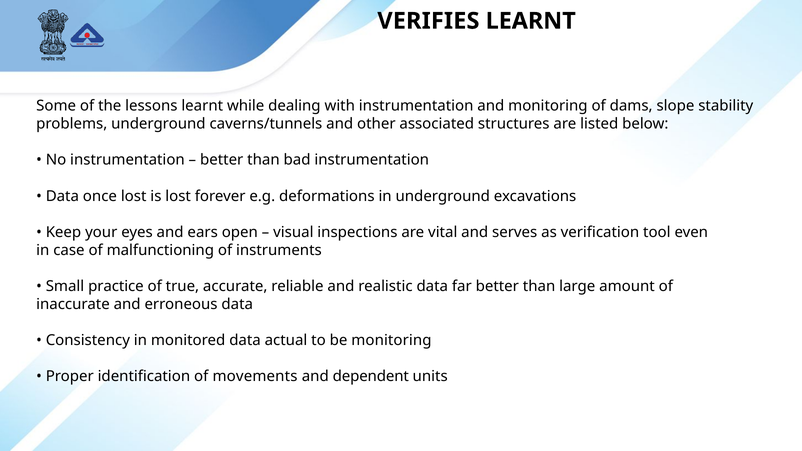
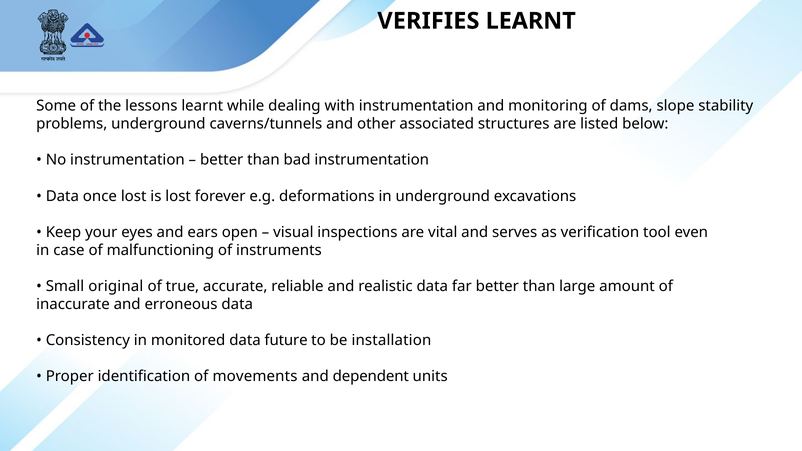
practice: practice -> original
actual: actual -> future
be monitoring: monitoring -> installation
